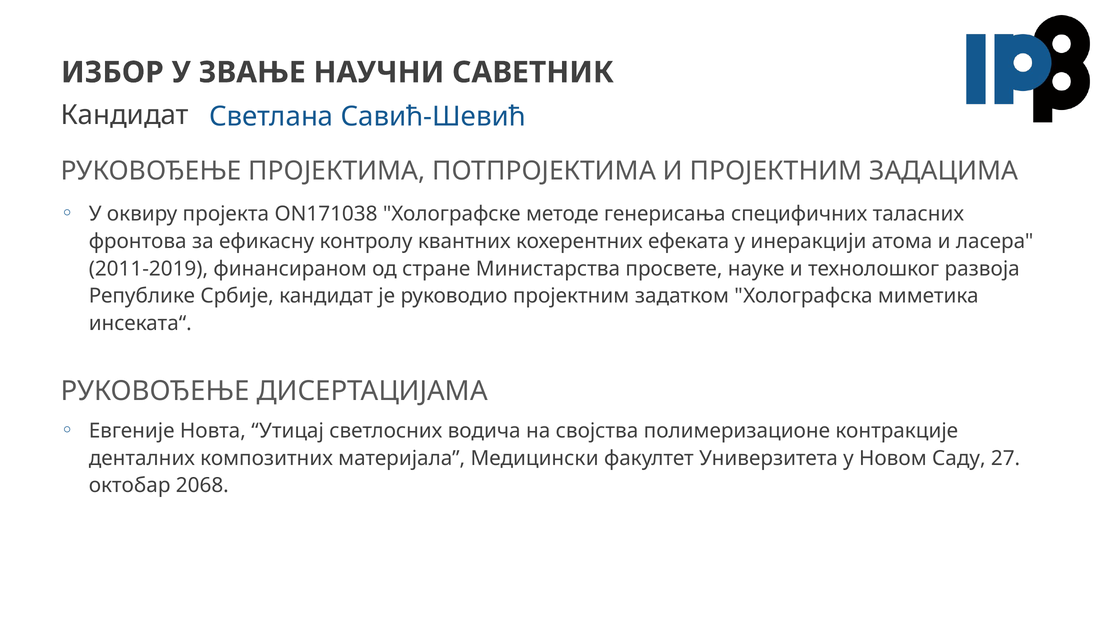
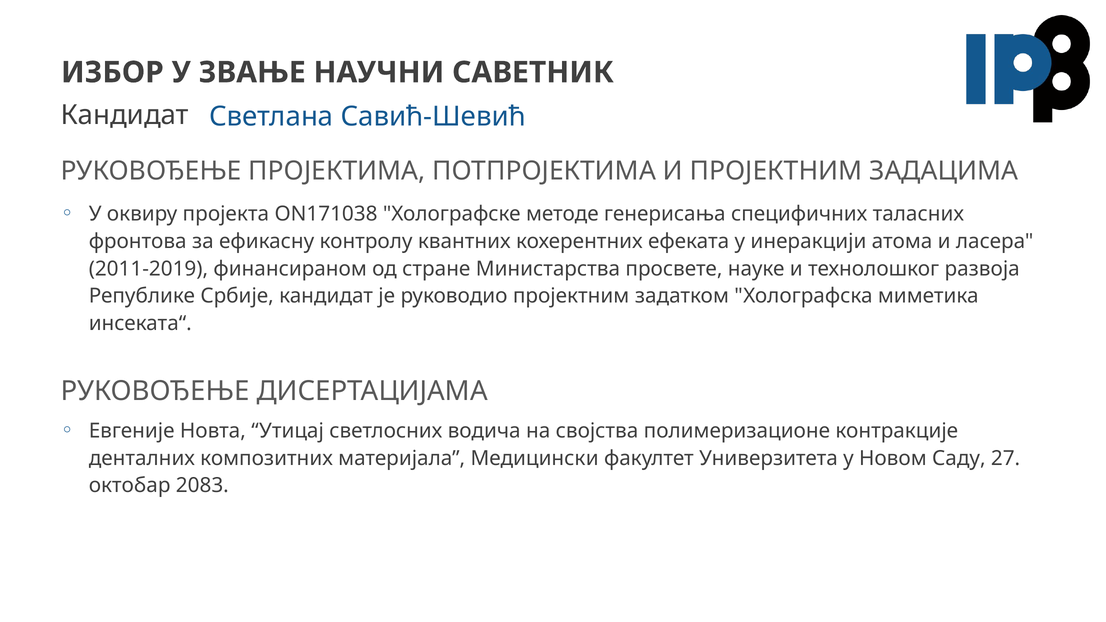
2068: 2068 -> 2083
